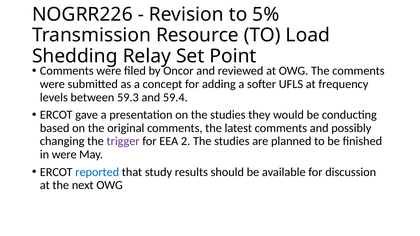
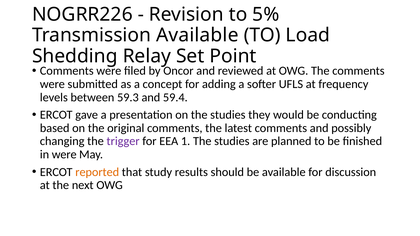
Transmission Resource: Resource -> Available
2: 2 -> 1
reported colour: blue -> orange
